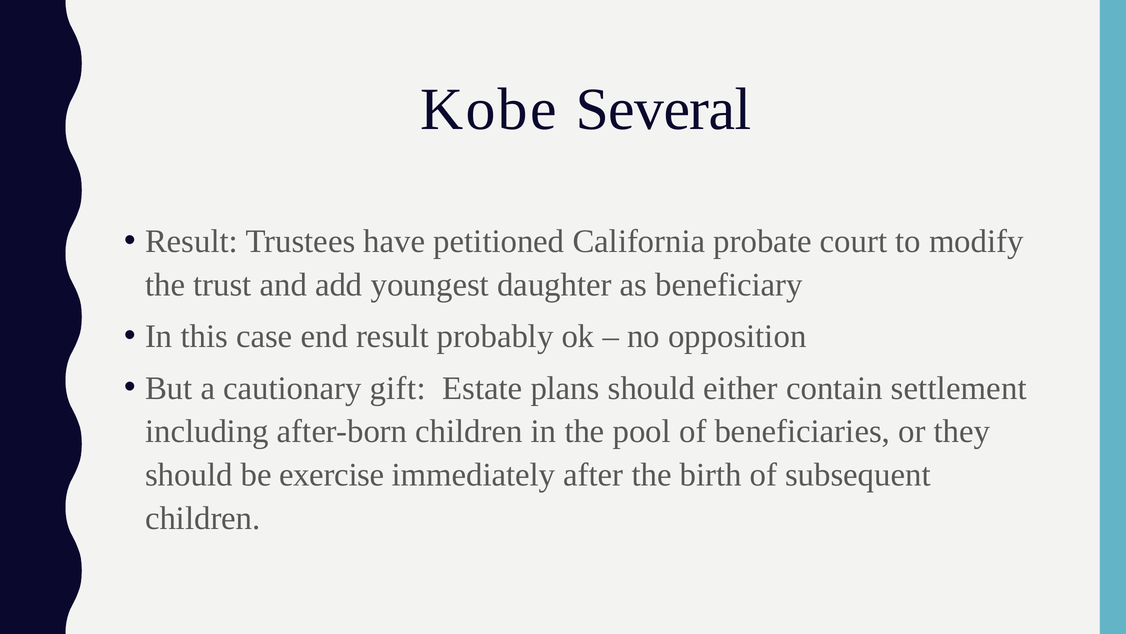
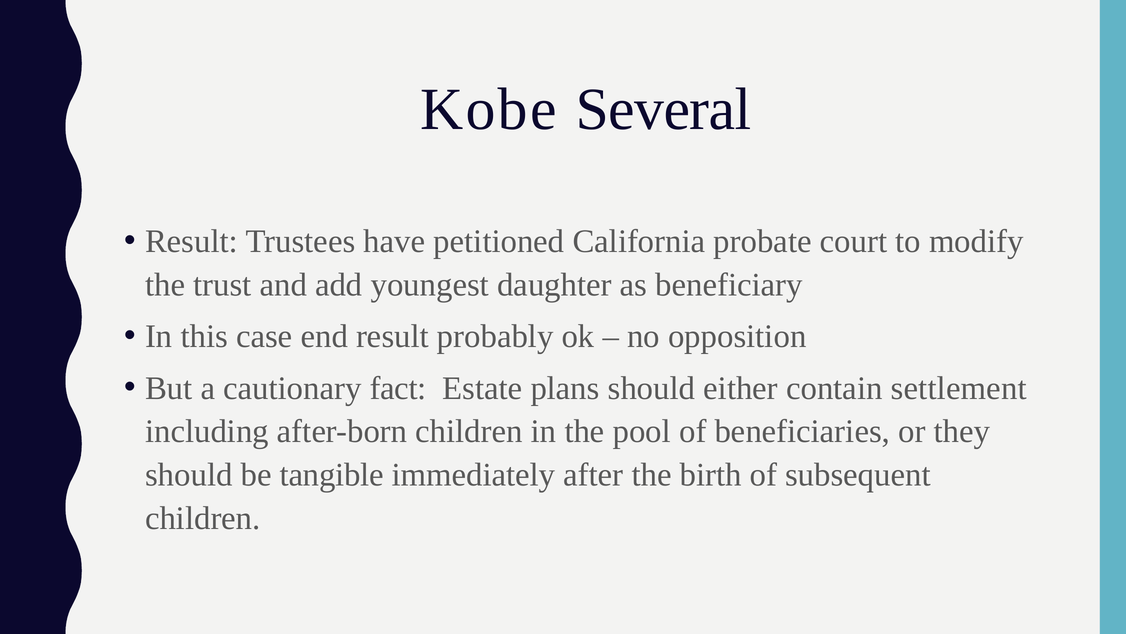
gift: gift -> fact
exercise: exercise -> tangible
